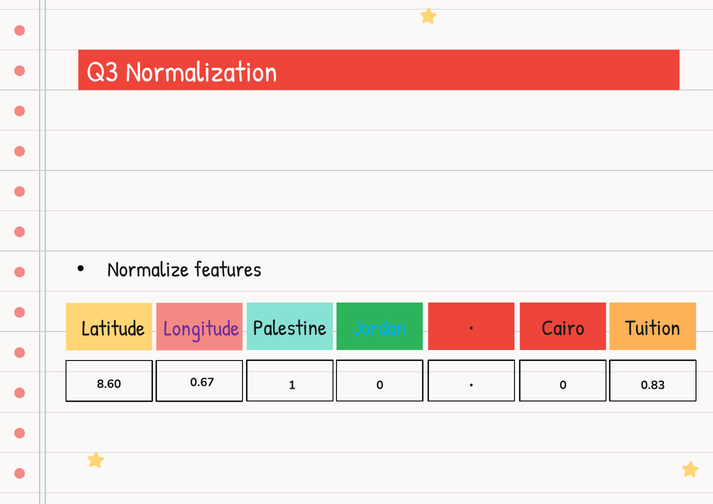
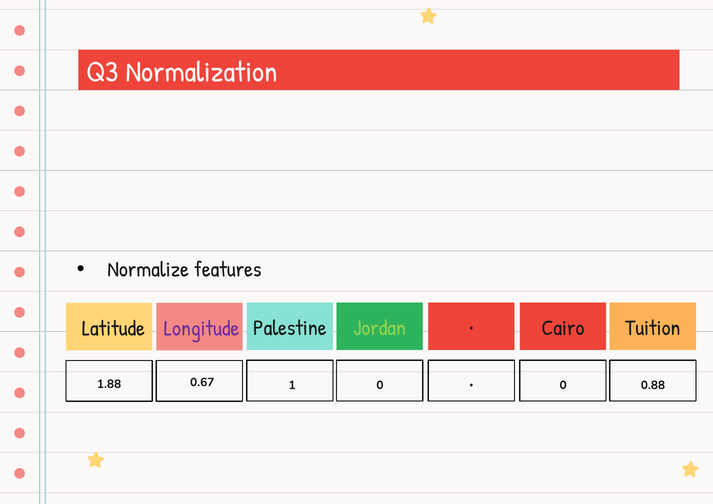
Jordan colour: light blue -> light green
8.60: 8.60 -> 1.88
0.83: 0.83 -> 0.88
